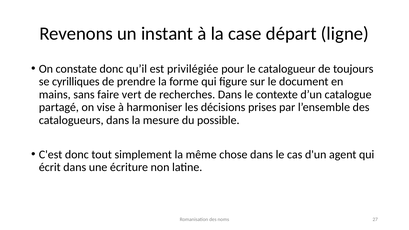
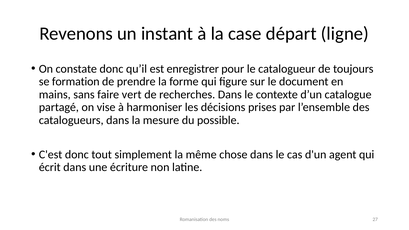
privilégiée: privilégiée -> enregistrer
cyrilliques: cyrilliques -> formation
